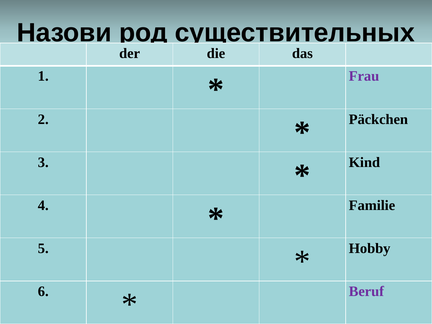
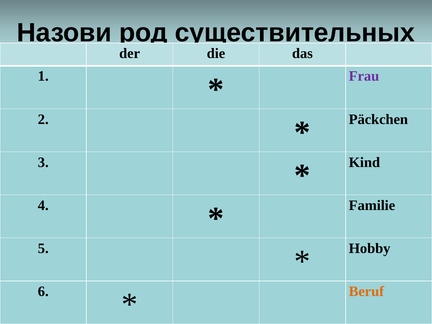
Beruf colour: purple -> orange
